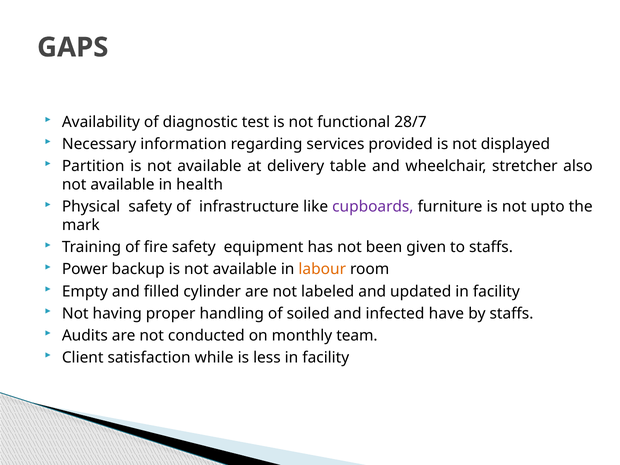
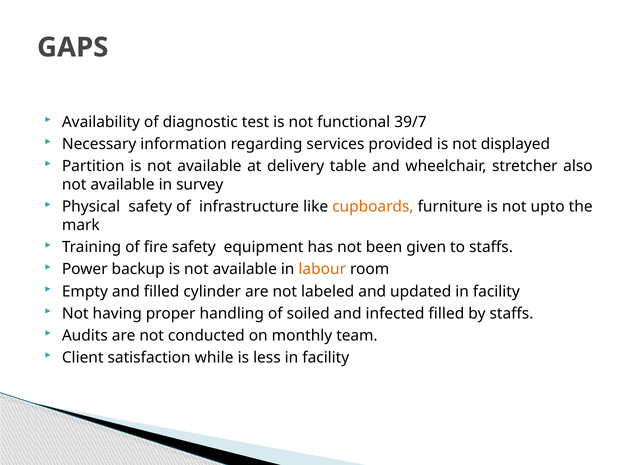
28/7: 28/7 -> 39/7
health: health -> survey
cupboards colour: purple -> orange
infected have: have -> filled
